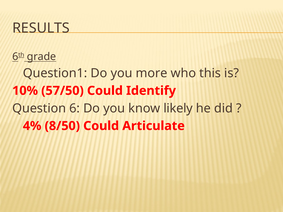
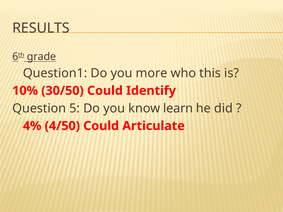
57/50: 57/50 -> 30/50
6: 6 -> 5
likely: likely -> learn
8/50: 8/50 -> 4/50
